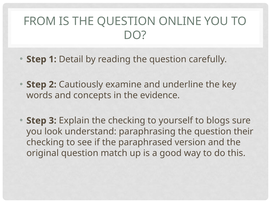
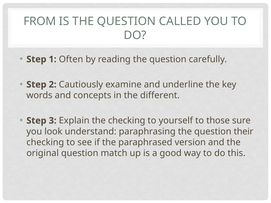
ONLINE: ONLINE -> CALLED
Detail: Detail -> Often
evidence: evidence -> different
blogs: blogs -> those
